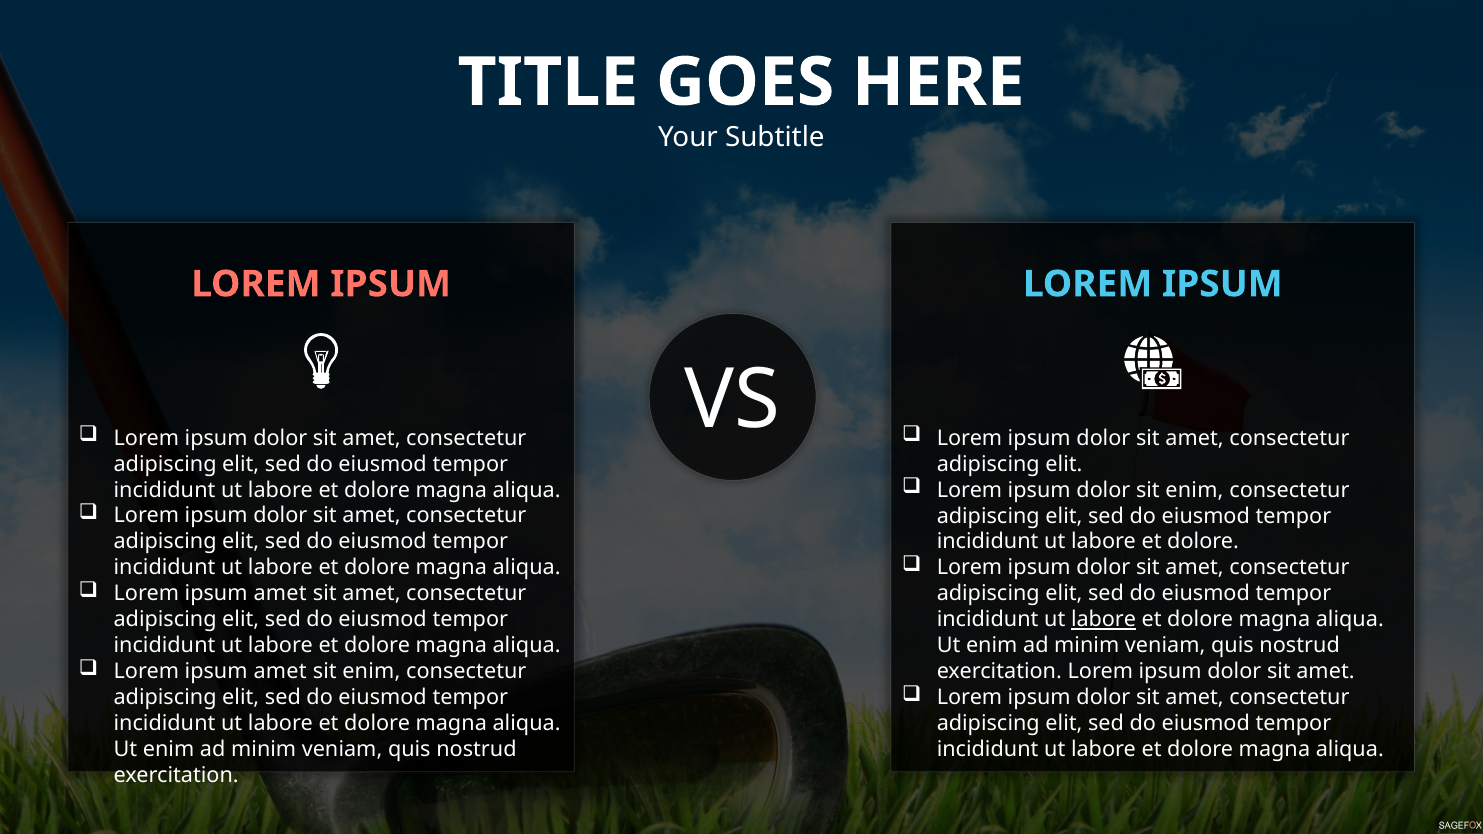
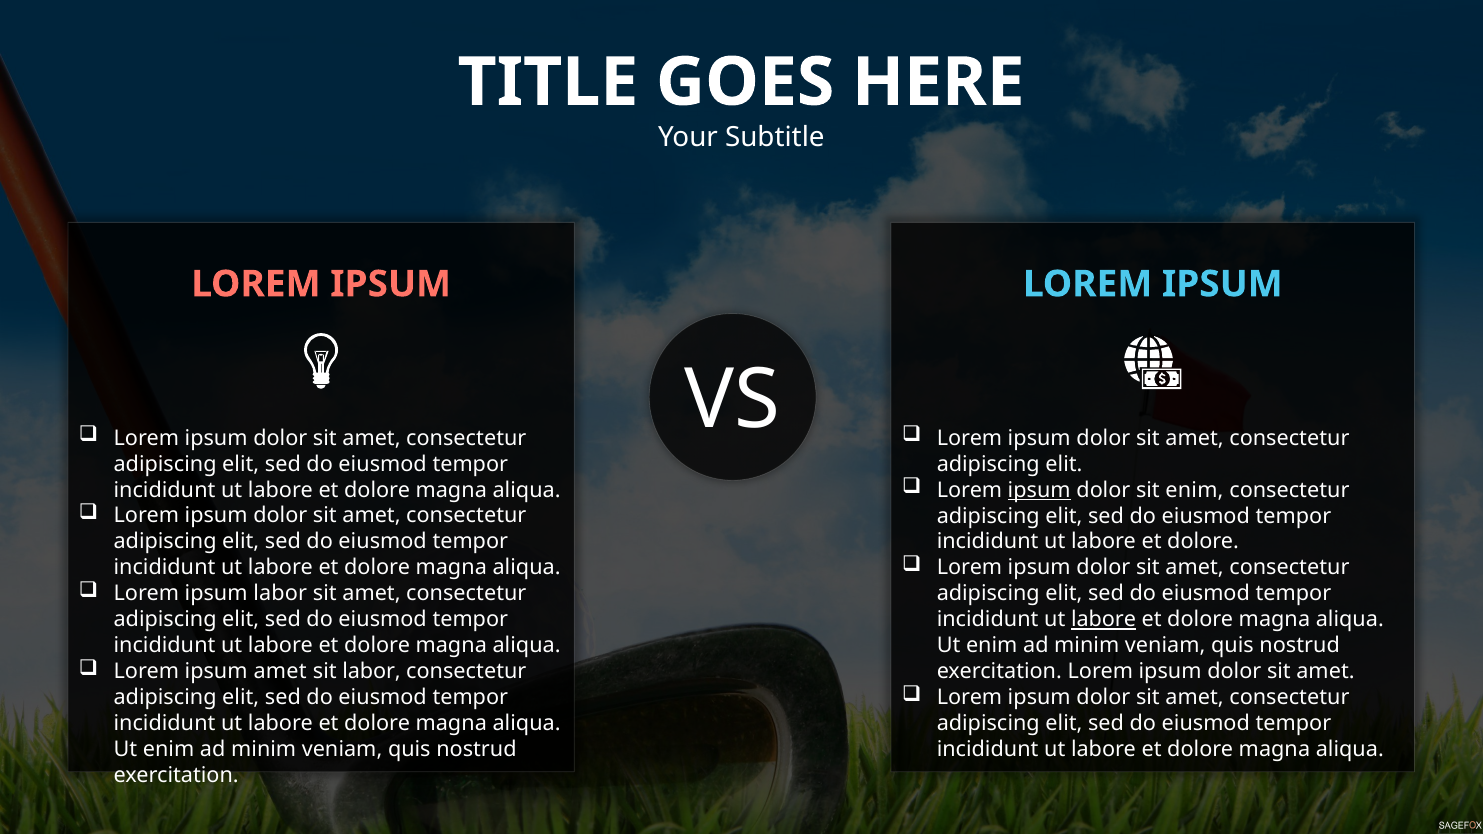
ipsum at (1039, 490) underline: none -> present
amet at (280, 594): amet -> labor
enim at (371, 672): enim -> labor
